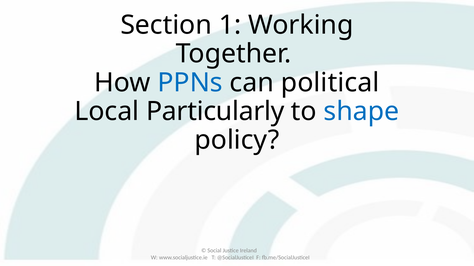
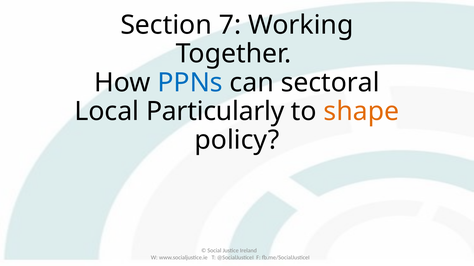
1: 1 -> 7
political: political -> sectoral
shape colour: blue -> orange
